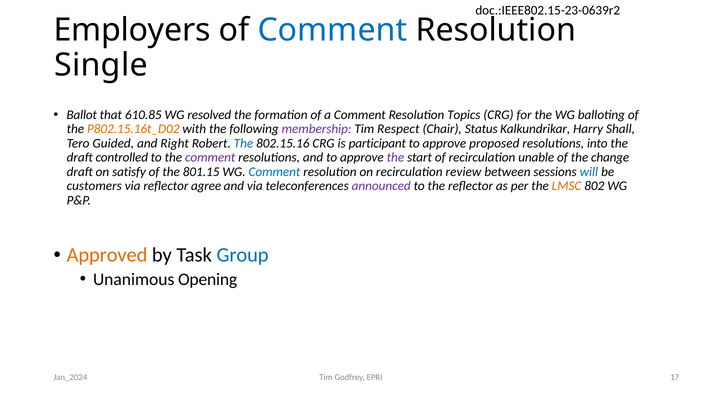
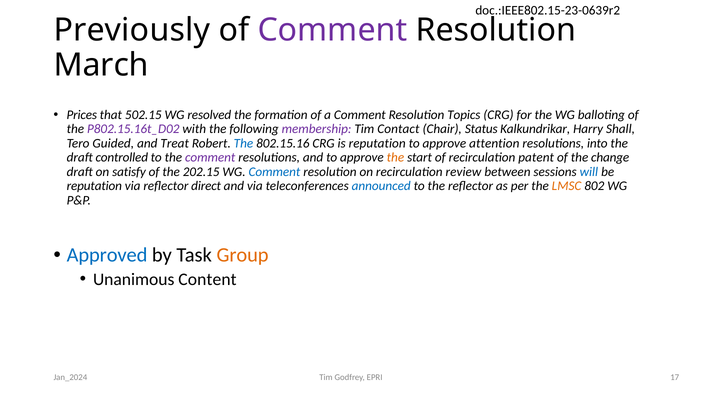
Employers: Employers -> Previously
Comment at (332, 30) colour: blue -> purple
Single: Single -> March
Ballot: Ballot -> Prices
610.85: 610.85 -> 502.15
P802.15.16t_D02 colour: orange -> purple
Respect: Respect -> Contact
Right: Right -> Treat
is participant: participant -> reputation
proposed: proposed -> attention
the at (395, 157) colour: purple -> orange
unable: unable -> patent
801.15: 801.15 -> 202.15
customers at (94, 186): customers -> reputation
agree: agree -> direct
announced colour: purple -> blue
Approved colour: orange -> blue
Group colour: blue -> orange
Opening: Opening -> Content
